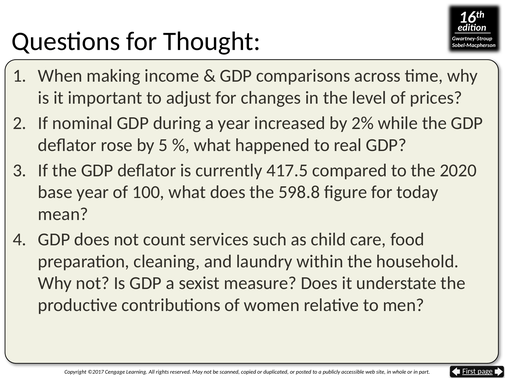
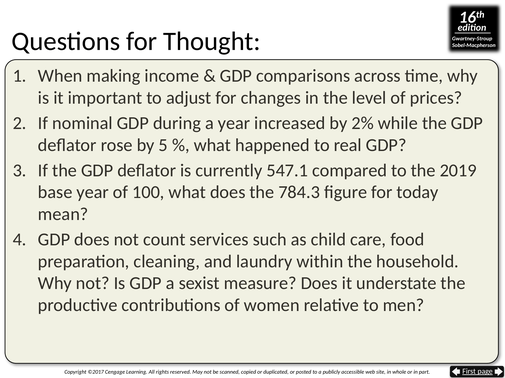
417.5: 417.5 -> 547.1
2020: 2020 -> 2019
598.8: 598.8 -> 784.3
